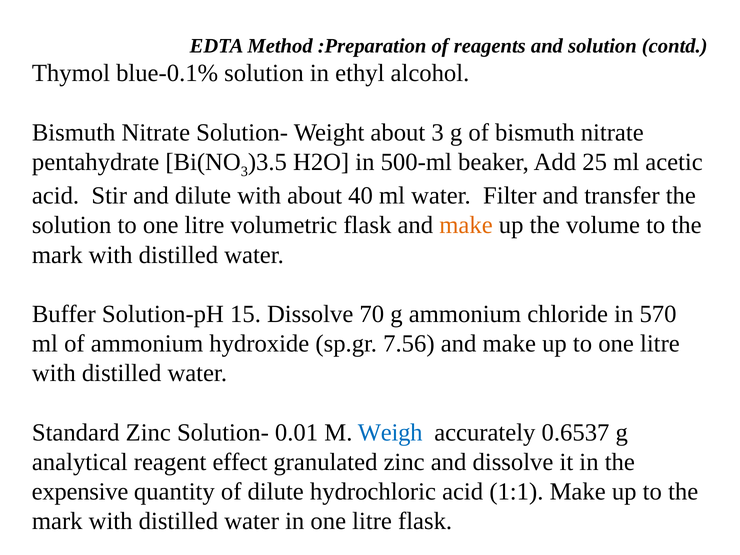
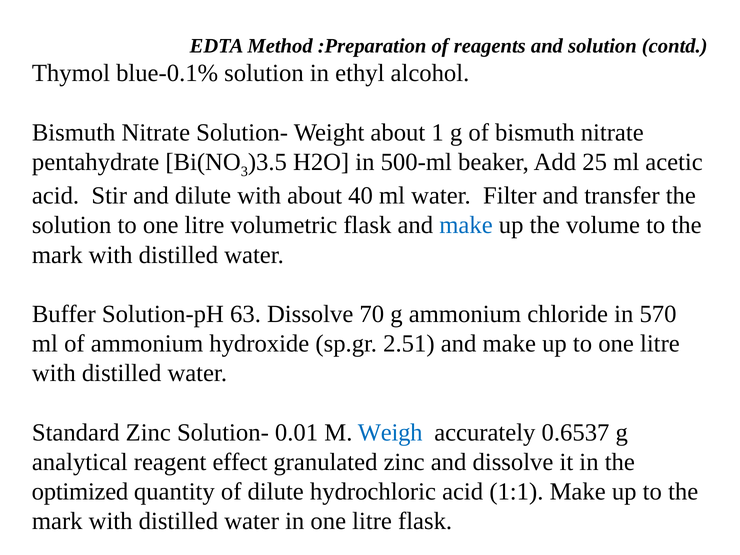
about 3: 3 -> 1
make at (466, 225) colour: orange -> blue
15: 15 -> 63
7.56: 7.56 -> 2.51
expensive: expensive -> optimized
